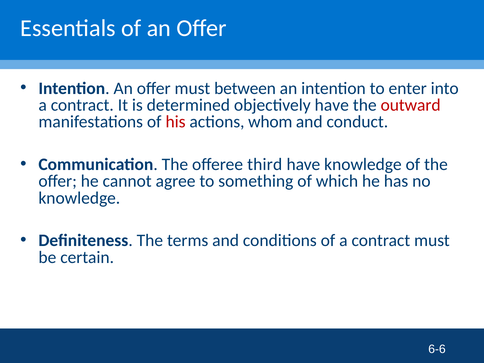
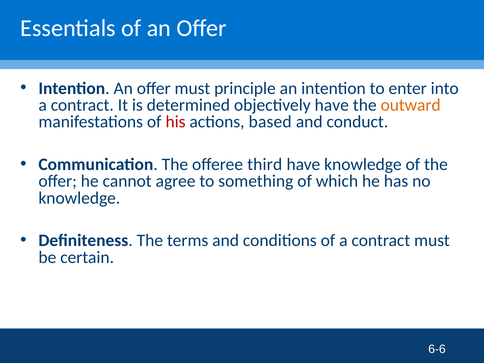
between: between -> principle
outward colour: red -> orange
whom: whom -> based
